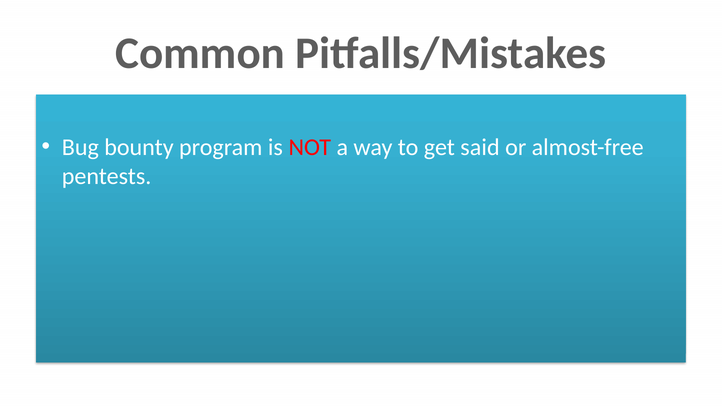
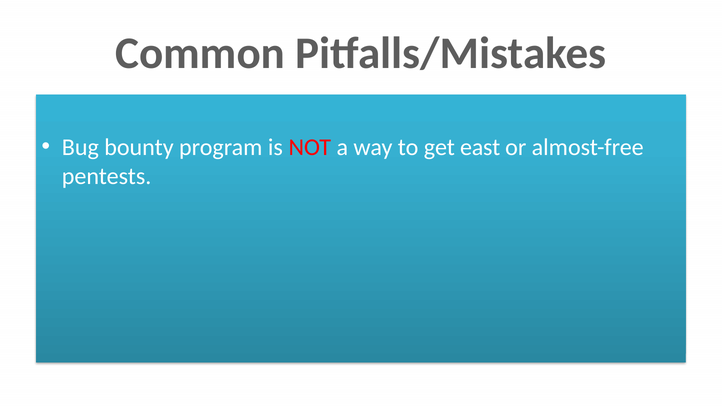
said: said -> east
